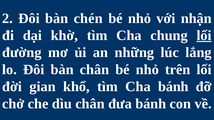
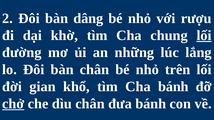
chén: chén -> dâng
nhận: nhận -> rượu
chở underline: none -> present
